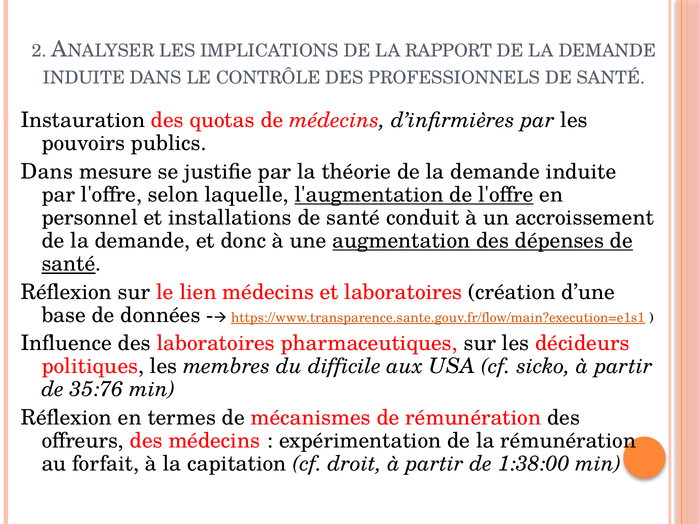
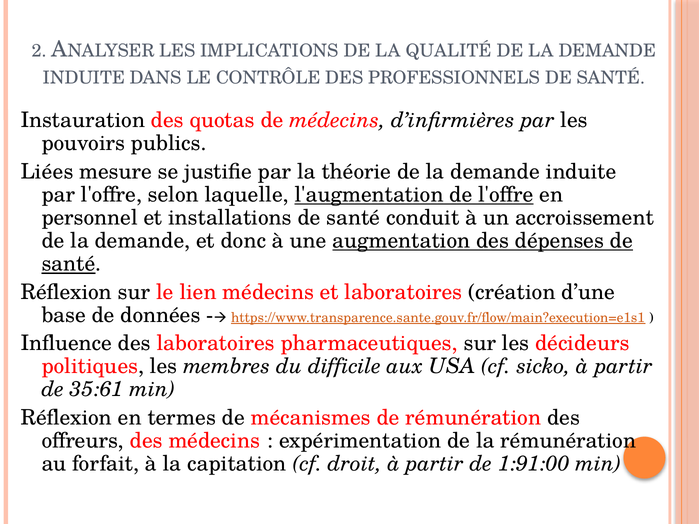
RAPPORT: RAPPORT -> QUALITÉ
Dans at (47, 172): Dans -> Liées
35:76: 35:76 -> 35:61
1:38:00: 1:38:00 -> 1:91:00
